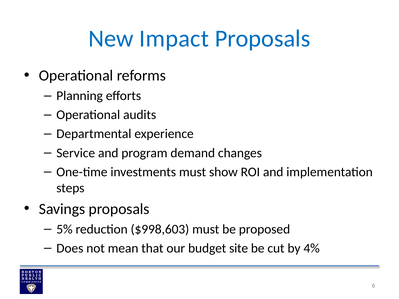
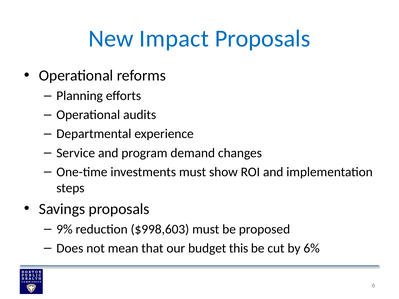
5%: 5% -> 9%
site: site -> this
4%: 4% -> 6%
